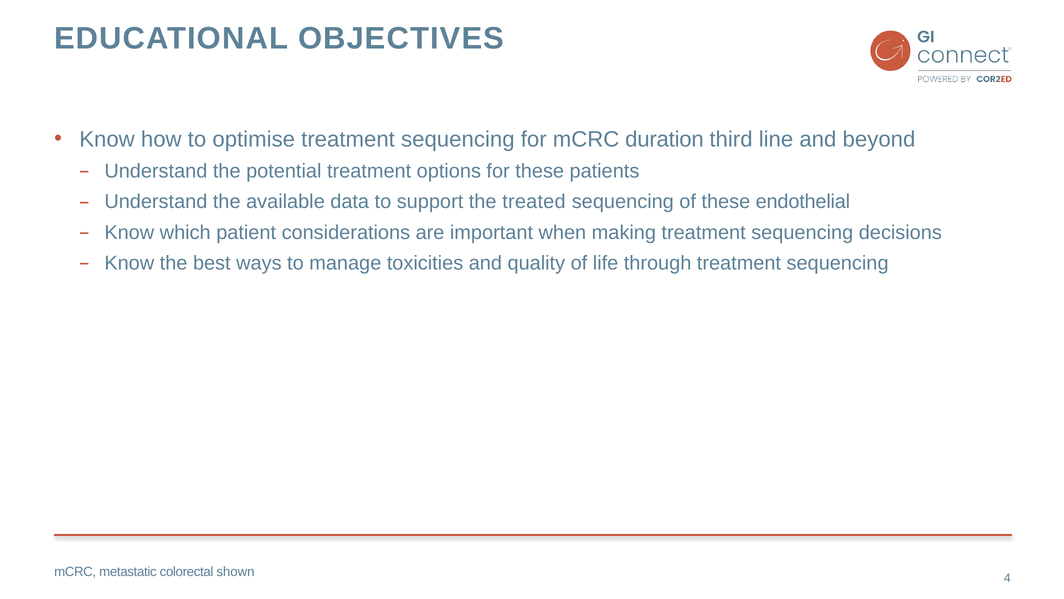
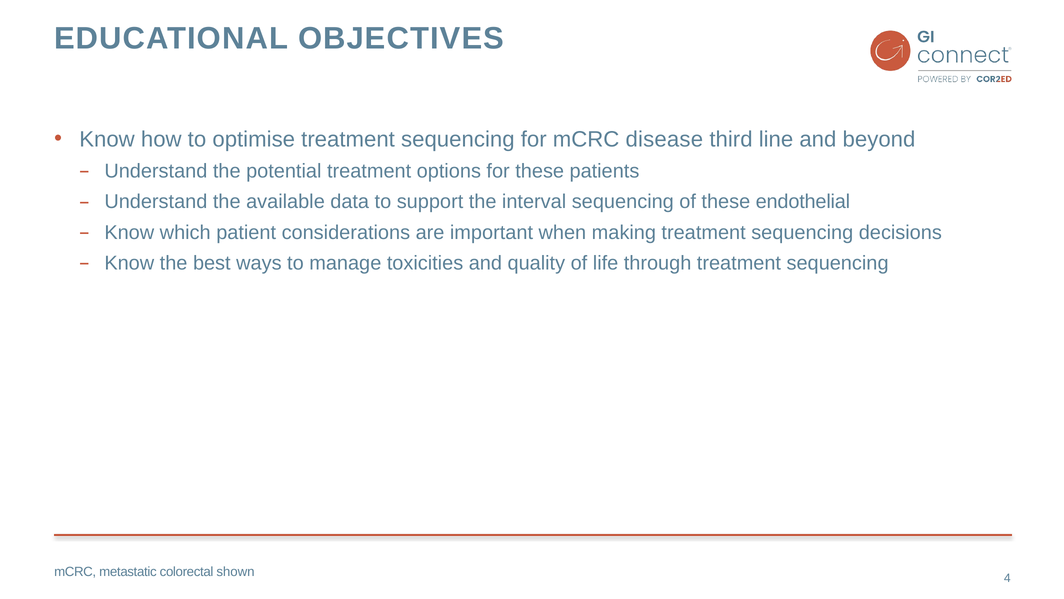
duration: duration -> disease
treated: treated -> interval
